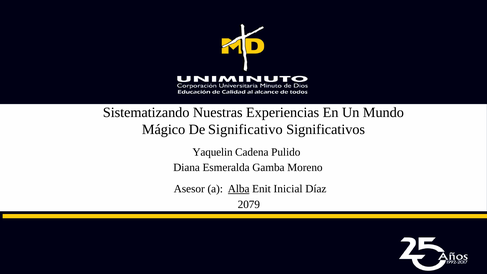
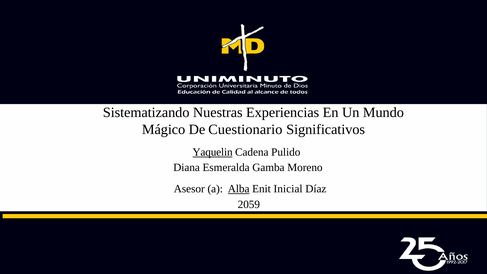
Significativo: Significativo -> Cuestionario
Yaquelin underline: none -> present
2079: 2079 -> 2059
